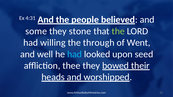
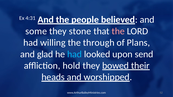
the at (118, 31) colour: light green -> pink
Went: Went -> Plans
well: well -> glad
seed: seed -> send
thee: thee -> hold
